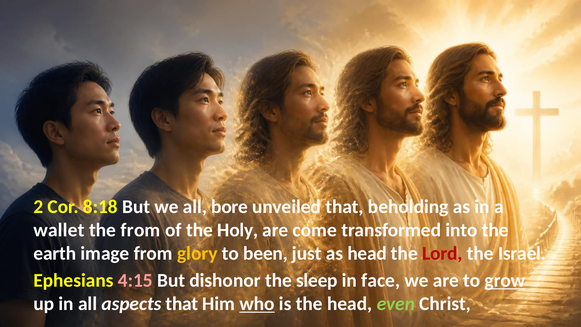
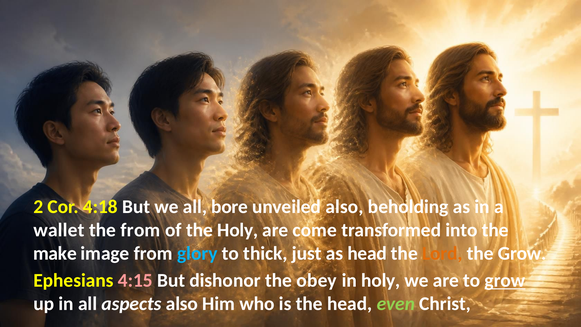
8:18: 8:18 -> 4:18
unveiled that: that -> also
earth: earth -> make
glory colour: yellow -> light blue
been: been -> thick
Lord colour: red -> orange
the Israel: Israel -> Grow
sleep: sleep -> obey
in face: face -> holy
aspects that: that -> also
who underline: present -> none
